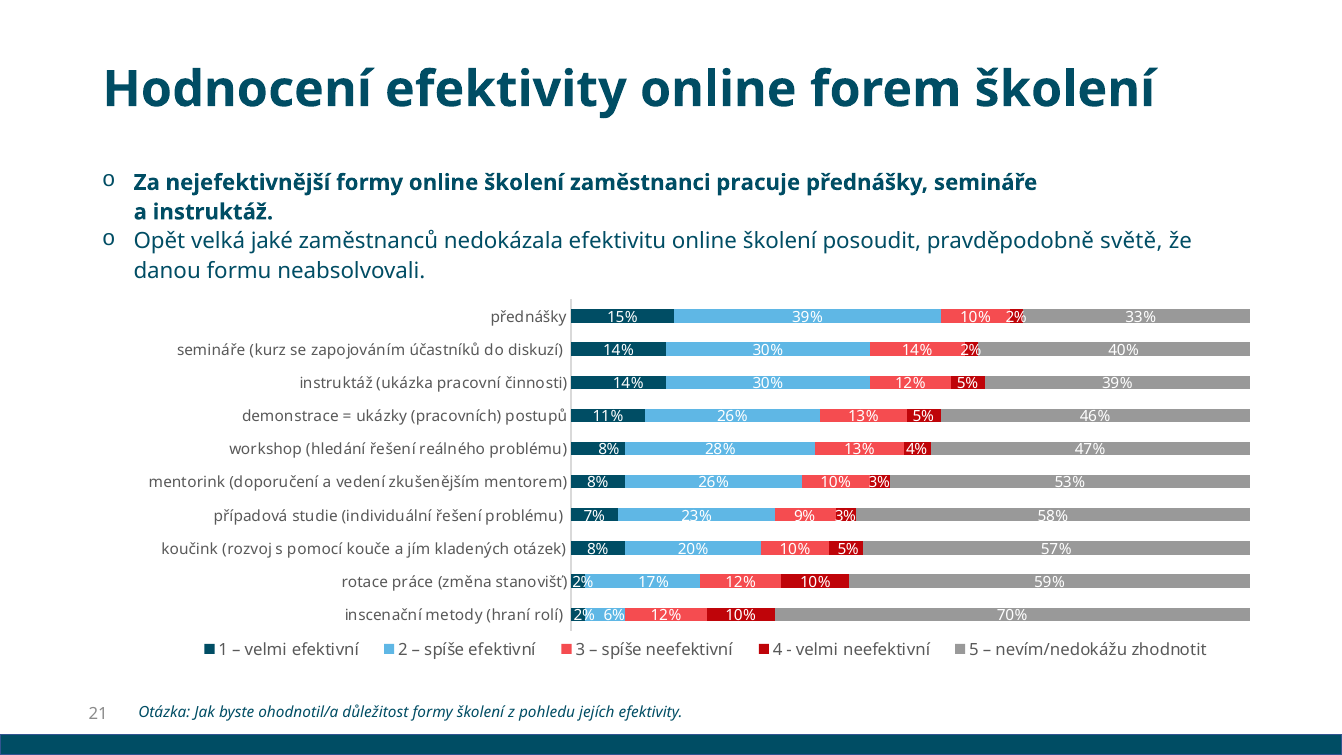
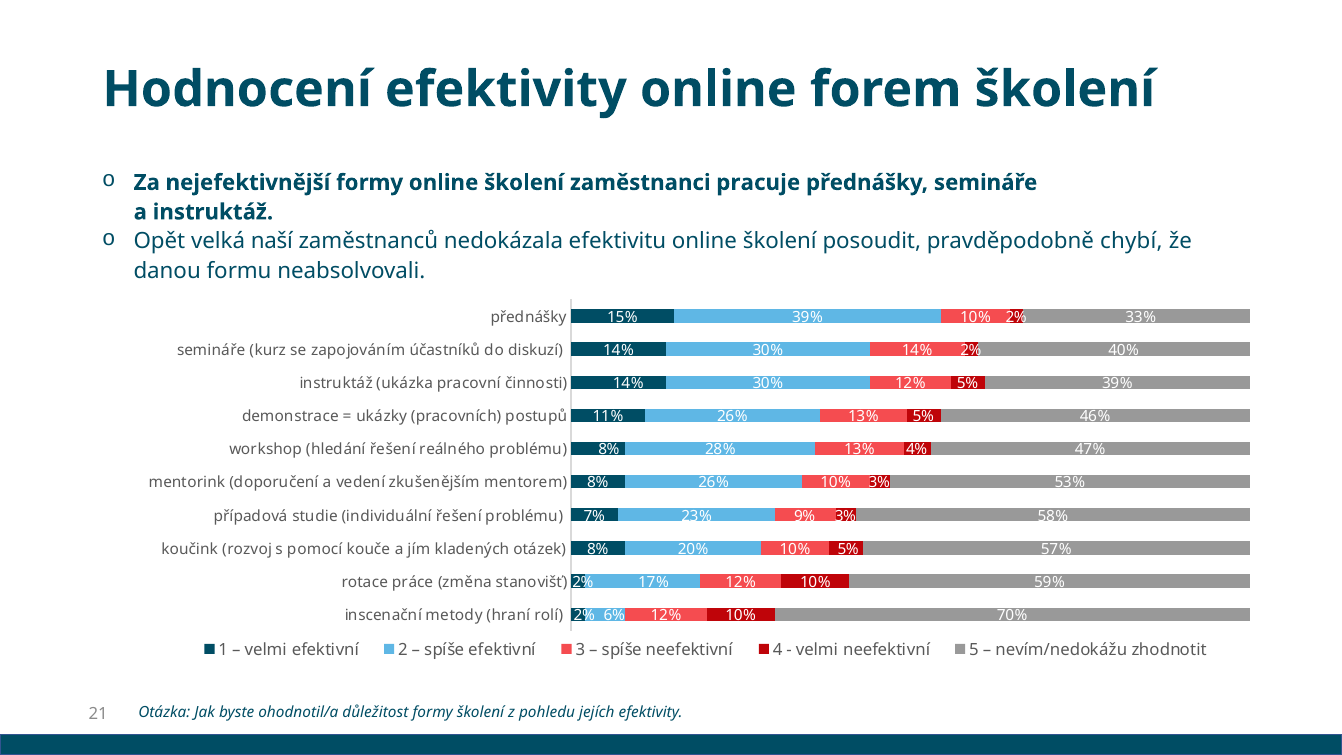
jaké: jaké -> naší
světě: světě -> chybí
